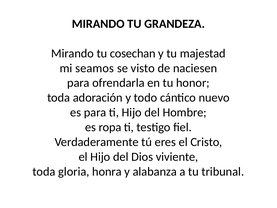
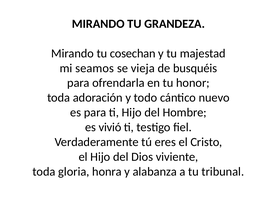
visto: visto -> vieja
naciesen: naciesen -> busquéis
ropa: ropa -> vivió
